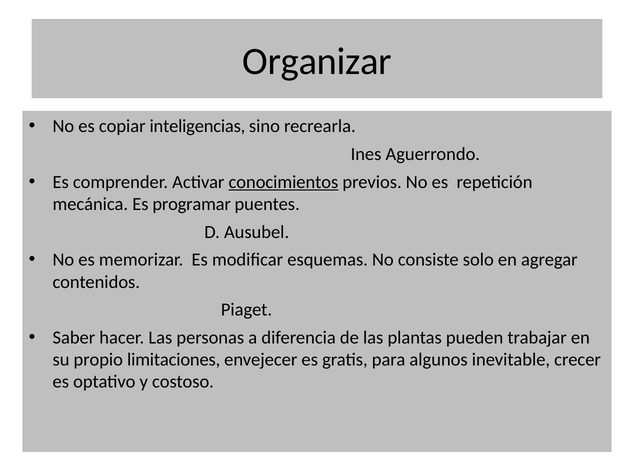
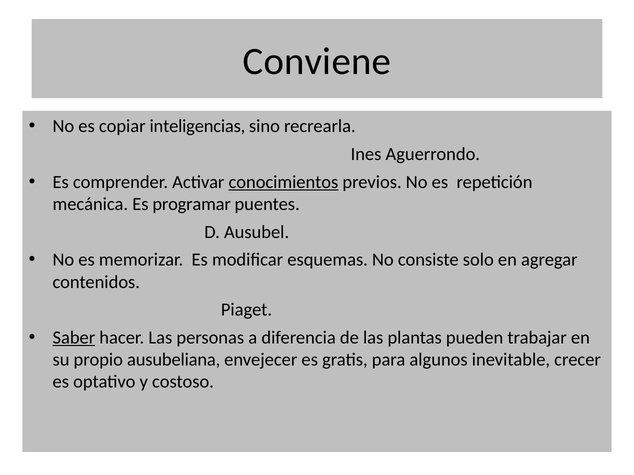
Organizar: Organizar -> Conviene
Saber underline: none -> present
limitaciones: limitaciones -> ausubeliana
